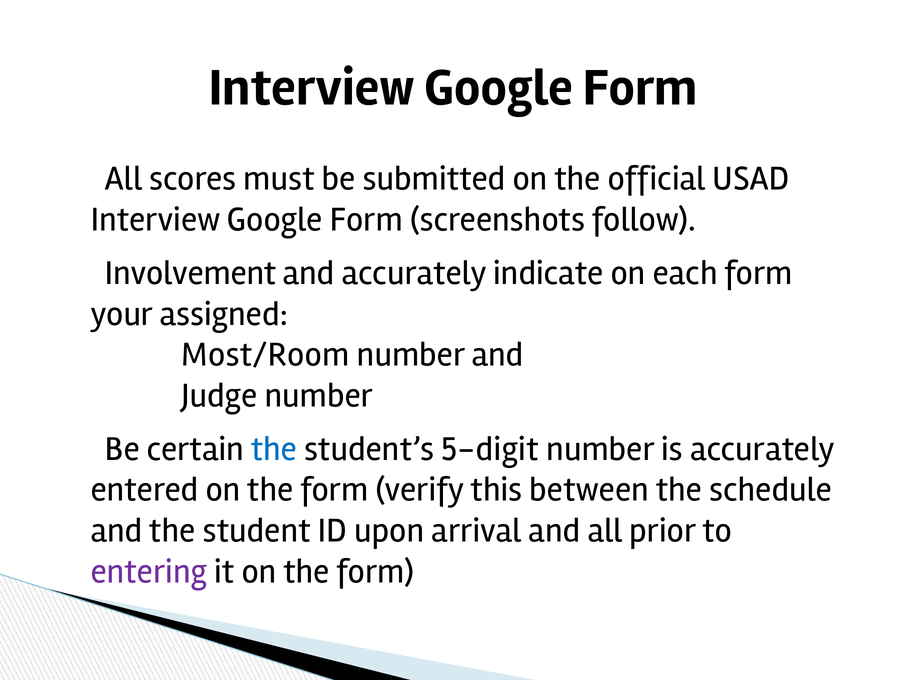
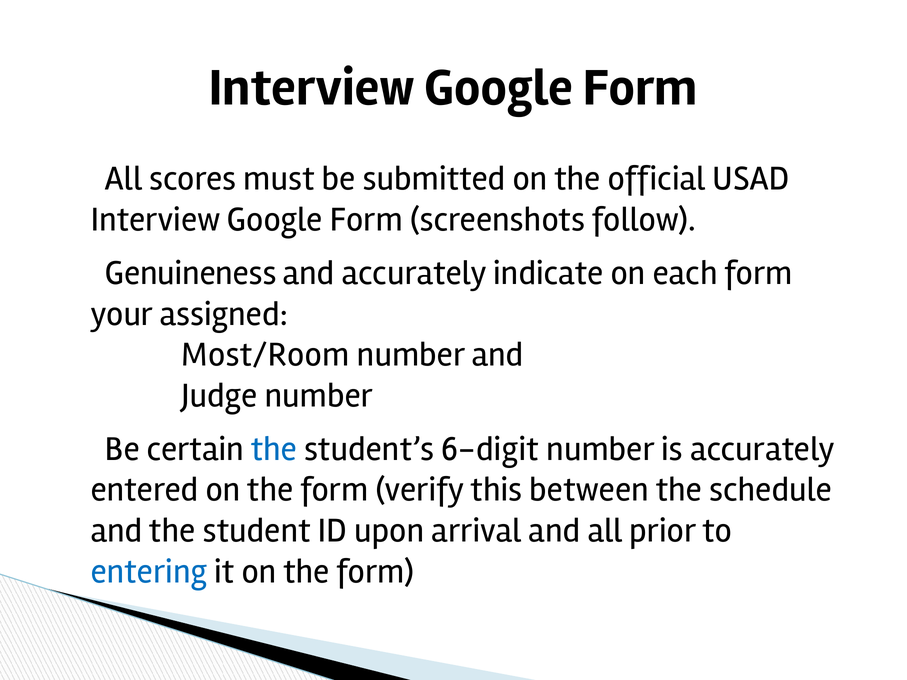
Involvement: Involvement -> Genuineness
5-digit: 5-digit -> 6-digit
entering colour: purple -> blue
